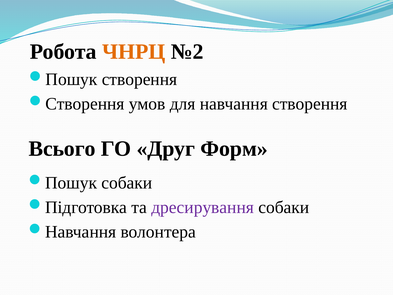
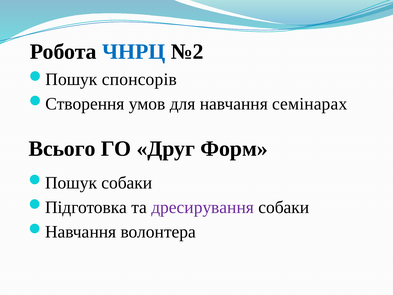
ЧНРЦ colour: orange -> blue
створення at (139, 79): створення -> спонсорів
навчання створення: створення -> семінарах
